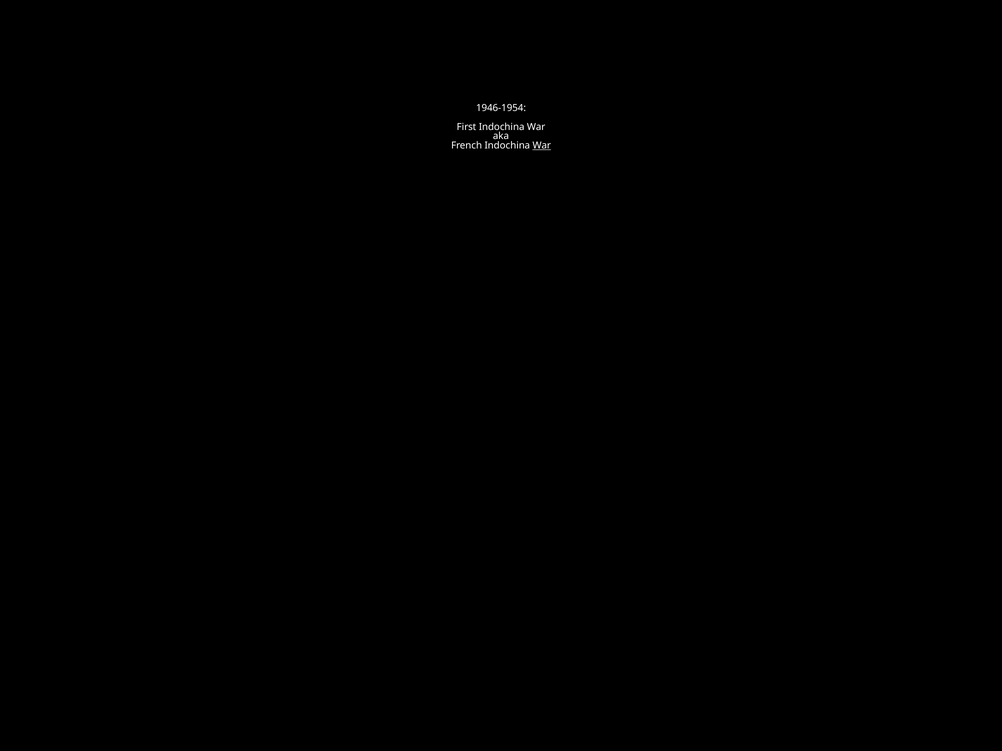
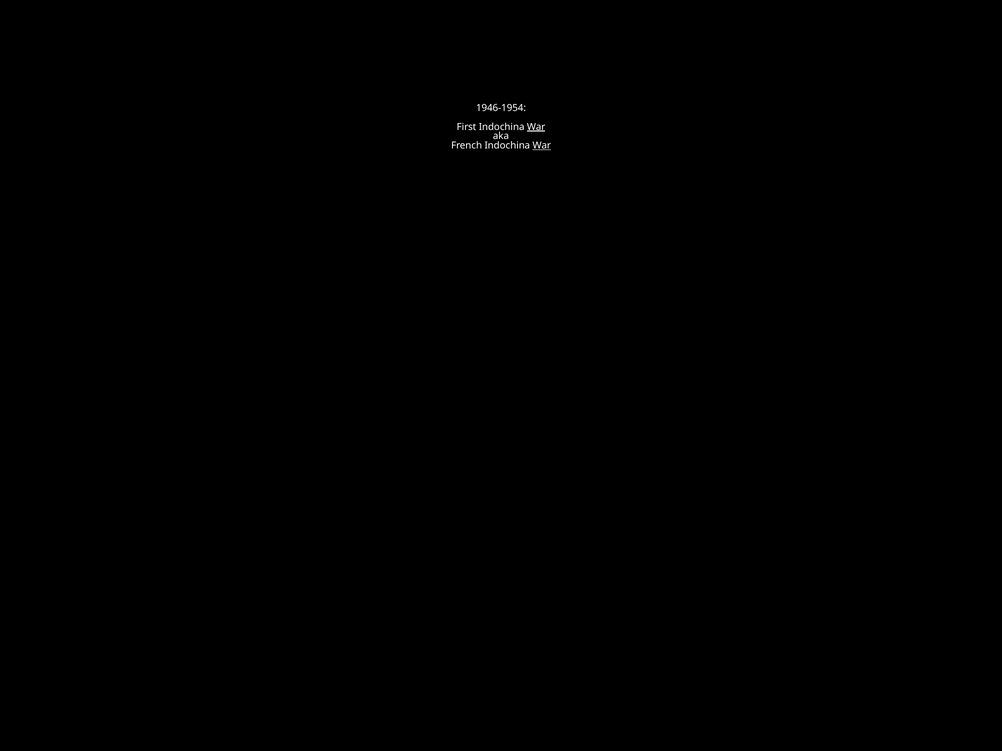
War at (536, 127) underline: none -> present
